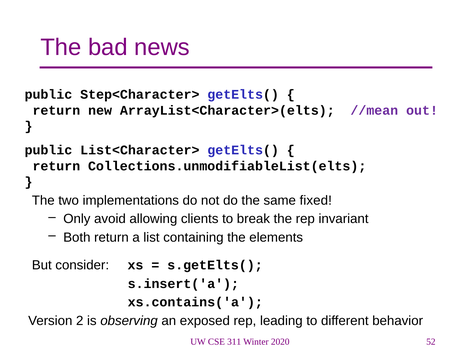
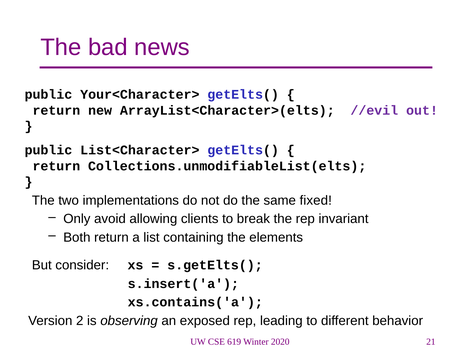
Step<Character>: Step<Character> -> Your<Character>
//mean: //mean -> //evil
311: 311 -> 619
52: 52 -> 21
